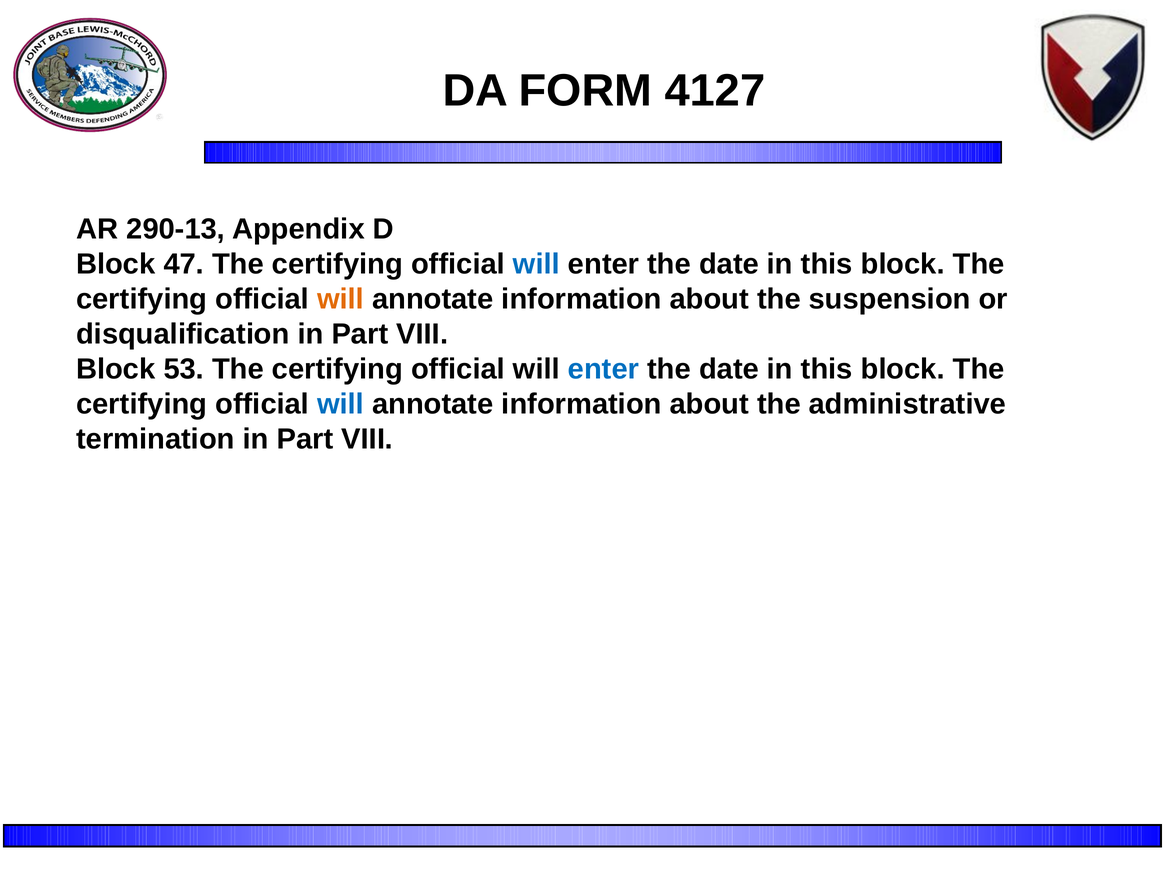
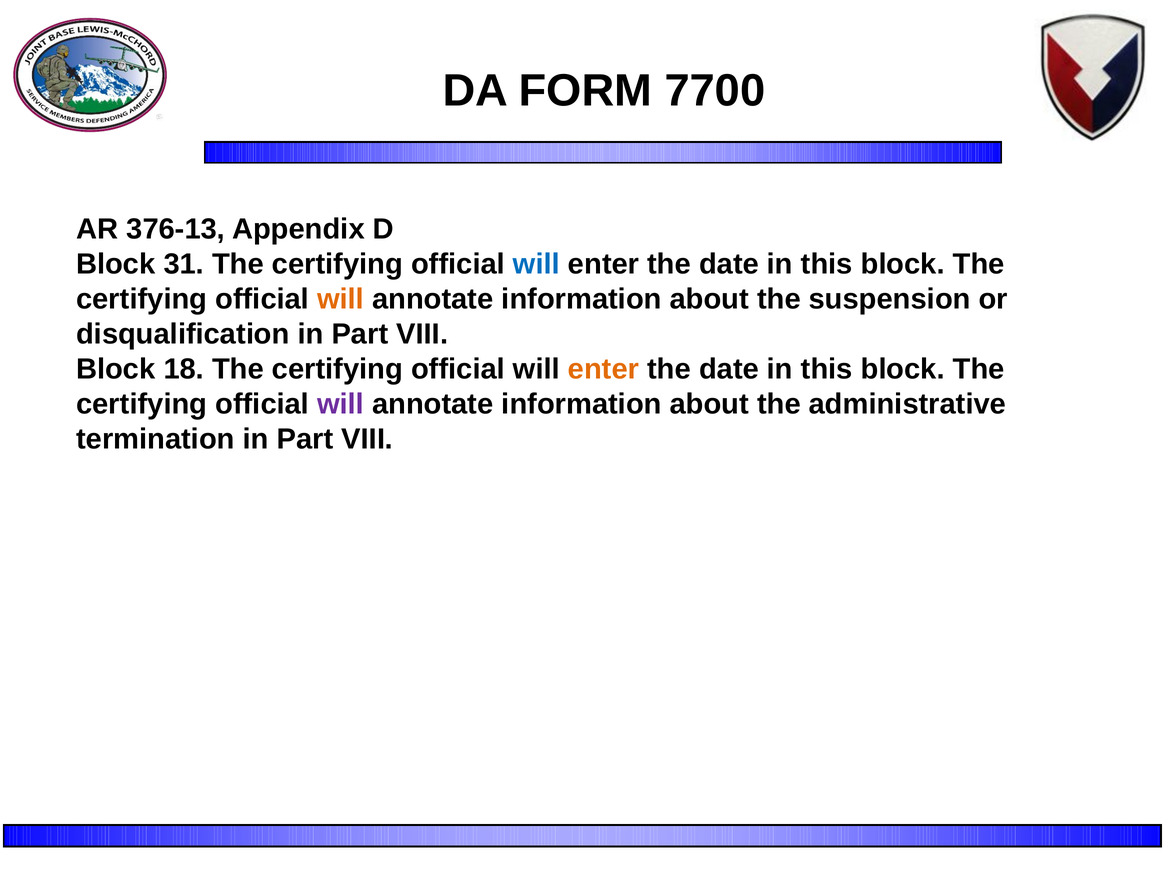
4127: 4127 -> 7700
290-13: 290-13 -> 376-13
47: 47 -> 31
53: 53 -> 18
enter at (604, 369) colour: blue -> orange
will at (341, 404) colour: blue -> purple
